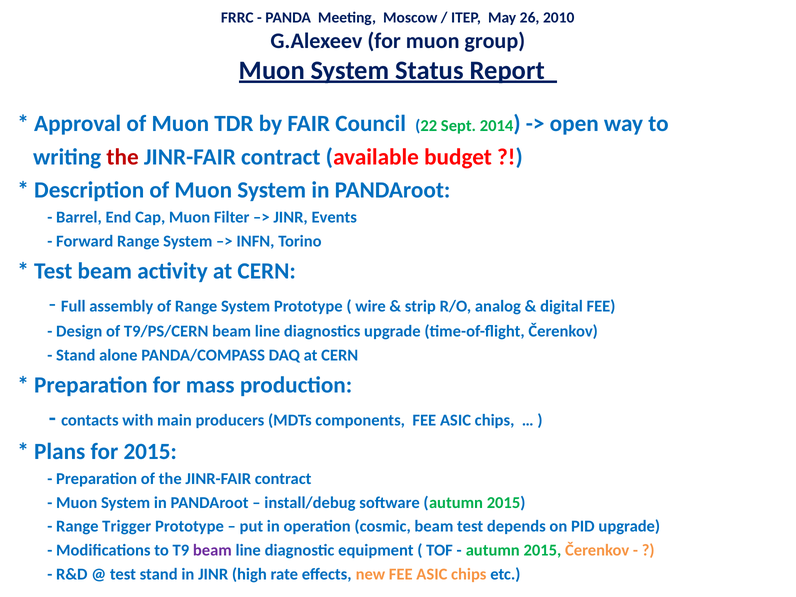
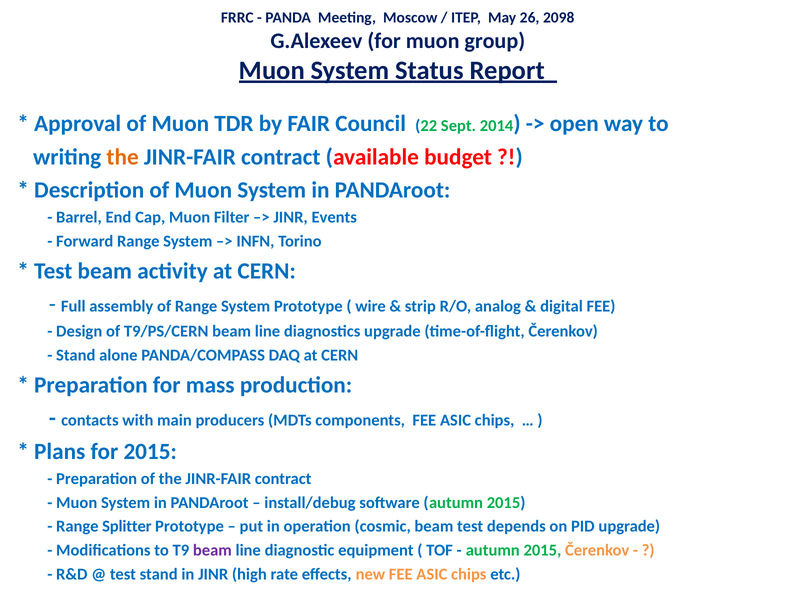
2010: 2010 -> 2098
the at (123, 157) colour: red -> orange
Trigger: Trigger -> Splitter
